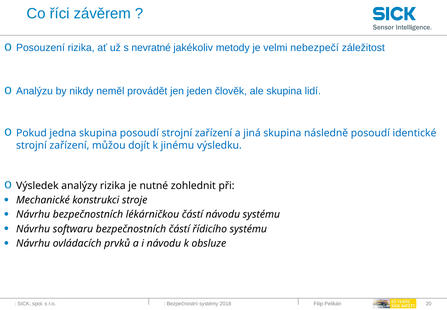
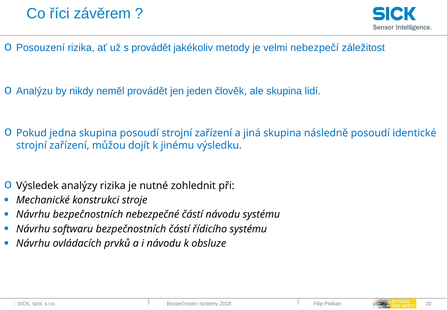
s nevratné: nevratné -> provádět
lékárničkou: lékárničkou -> nebezpečné
